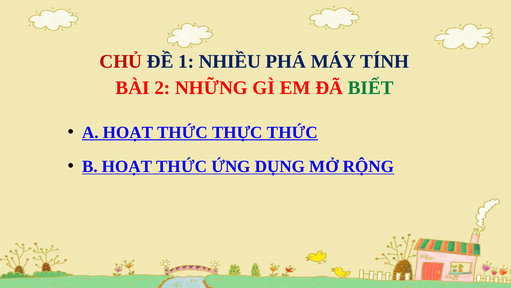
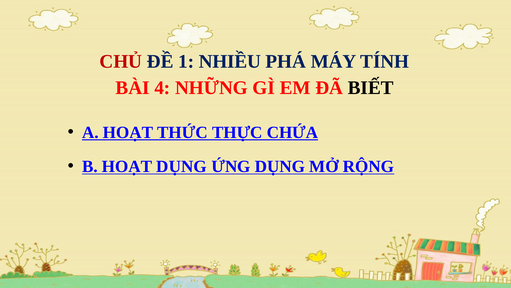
2: 2 -> 4
BIẾT colour: green -> black
THỰC THỨC: THỨC -> CHỨA
B HOẠT THỨC: THỨC -> DỤNG
